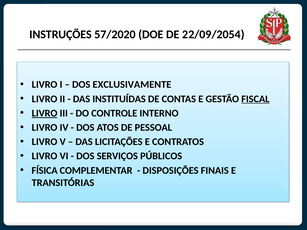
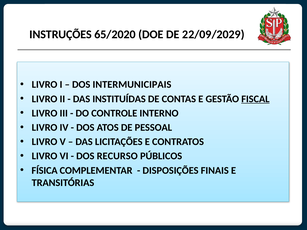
57/2020: 57/2020 -> 65/2020
22/09/2054: 22/09/2054 -> 22/09/2029
EXCLUSIVAMENTE: EXCLUSIVAMENTE -> INTERMUNICIPAIS
LIVRO at (45, 113) underline: present -> none
SERVIÇOS: SERVIÇOS -> RECURSO
